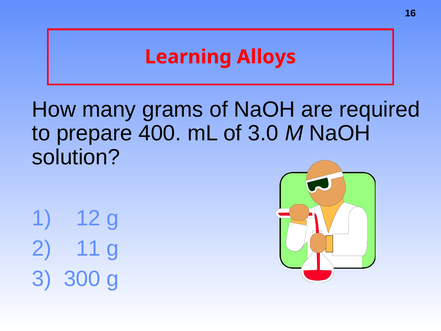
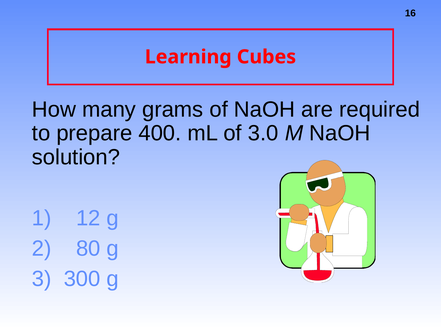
Alloys: Alloys -> Cubes
11: 11 -> 80
